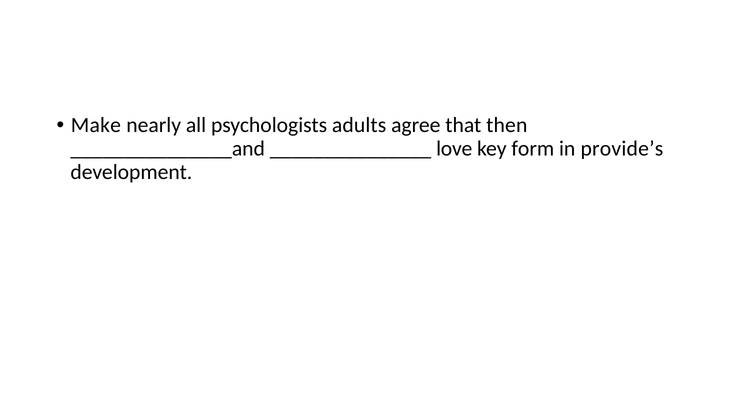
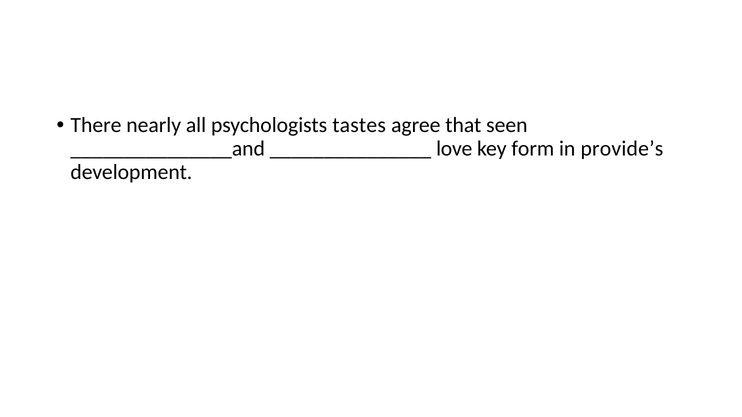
Make: Make -> There
adults: adults -> tastes
then: then -> seen
